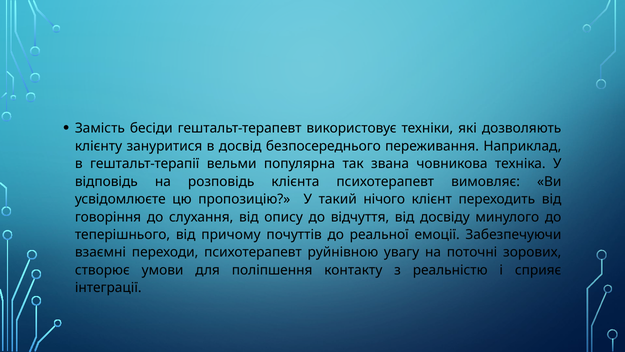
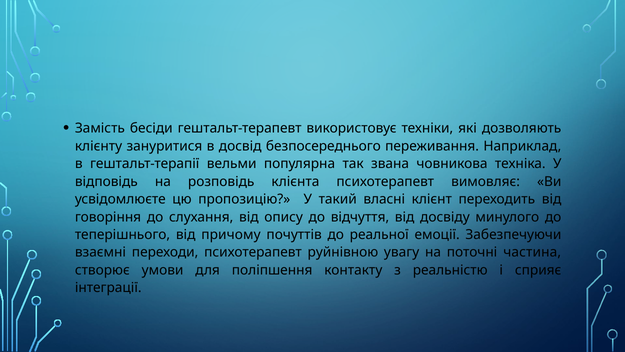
нічого: нічого -> власні
зорових: зорових -> частина
